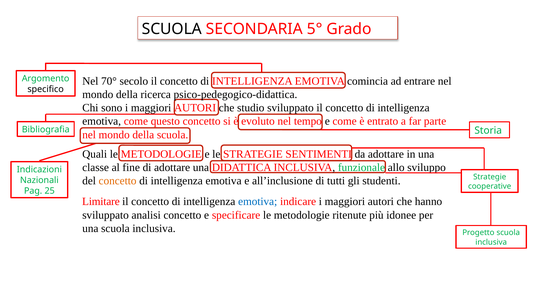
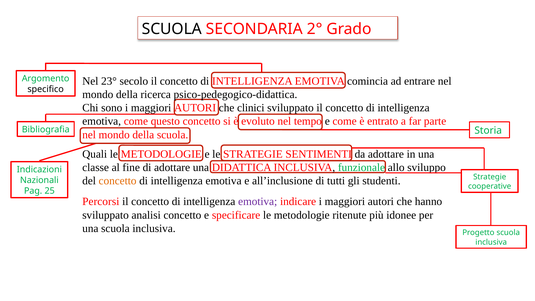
5°: 5° -> 2°
70°: 70° -> 23°
studio: studio -> clinici
Limitare: Limitare -> Percorsi
emotiva at (258, 202) colour: blue -> purple
